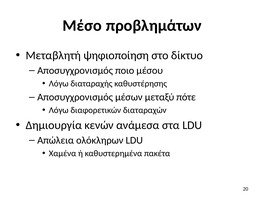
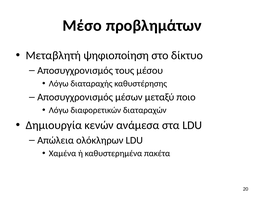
ποιο: ποιο -> τους
πότε: πότε -> ποιο
